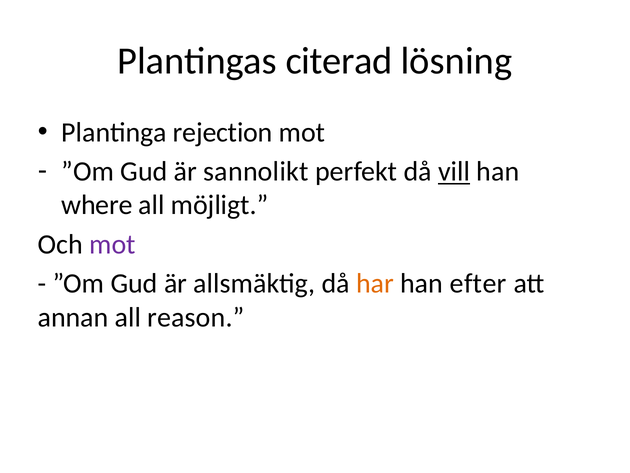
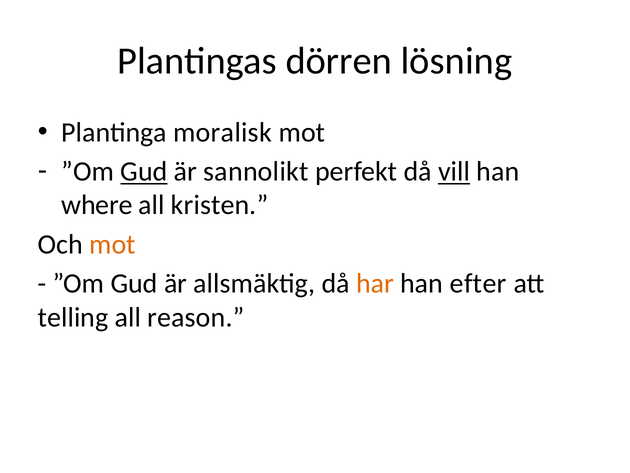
citerad: citerad -> dörren
rejection: rejection -> moralisk
Gud at (144, 171) underline: none -> present
möjligt: möjligt -> kristen
mot at (112, 244) colour: purple -> orange
annan: annan -> telling
